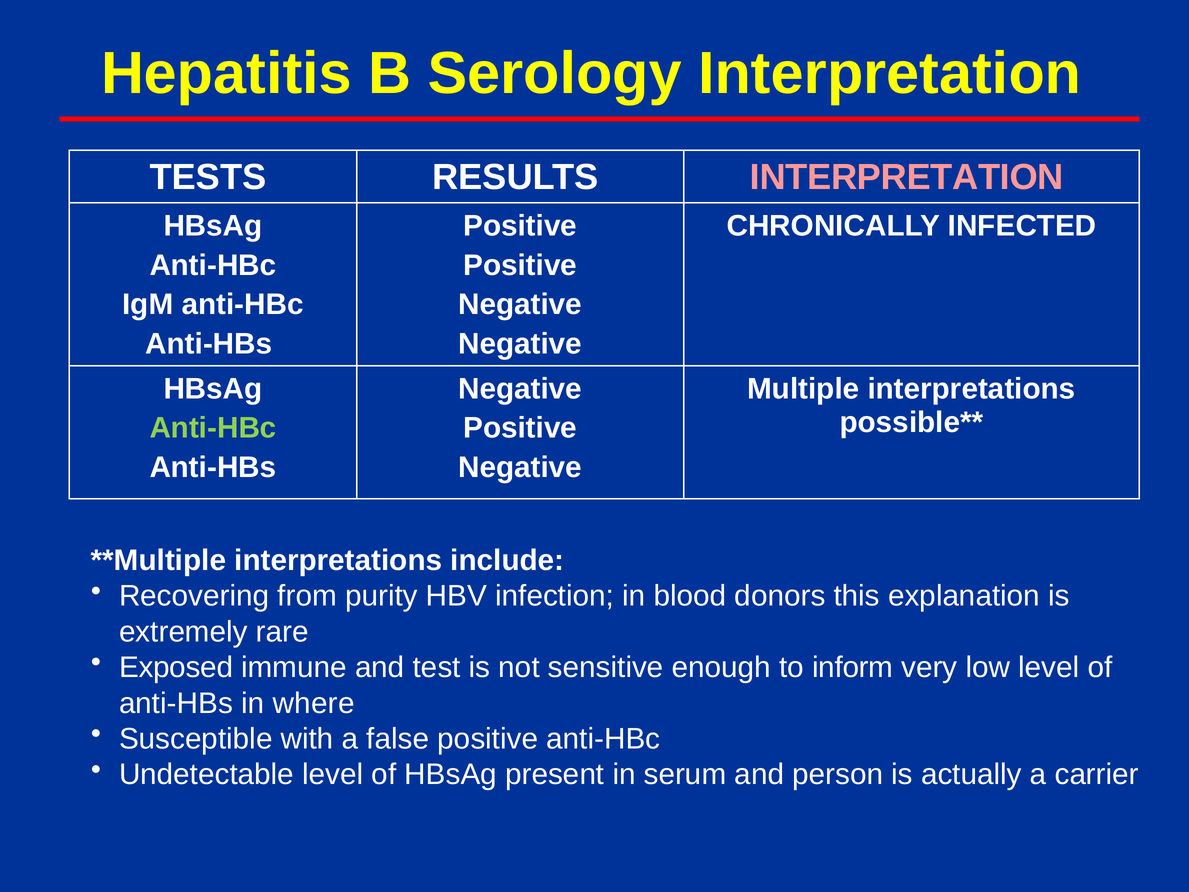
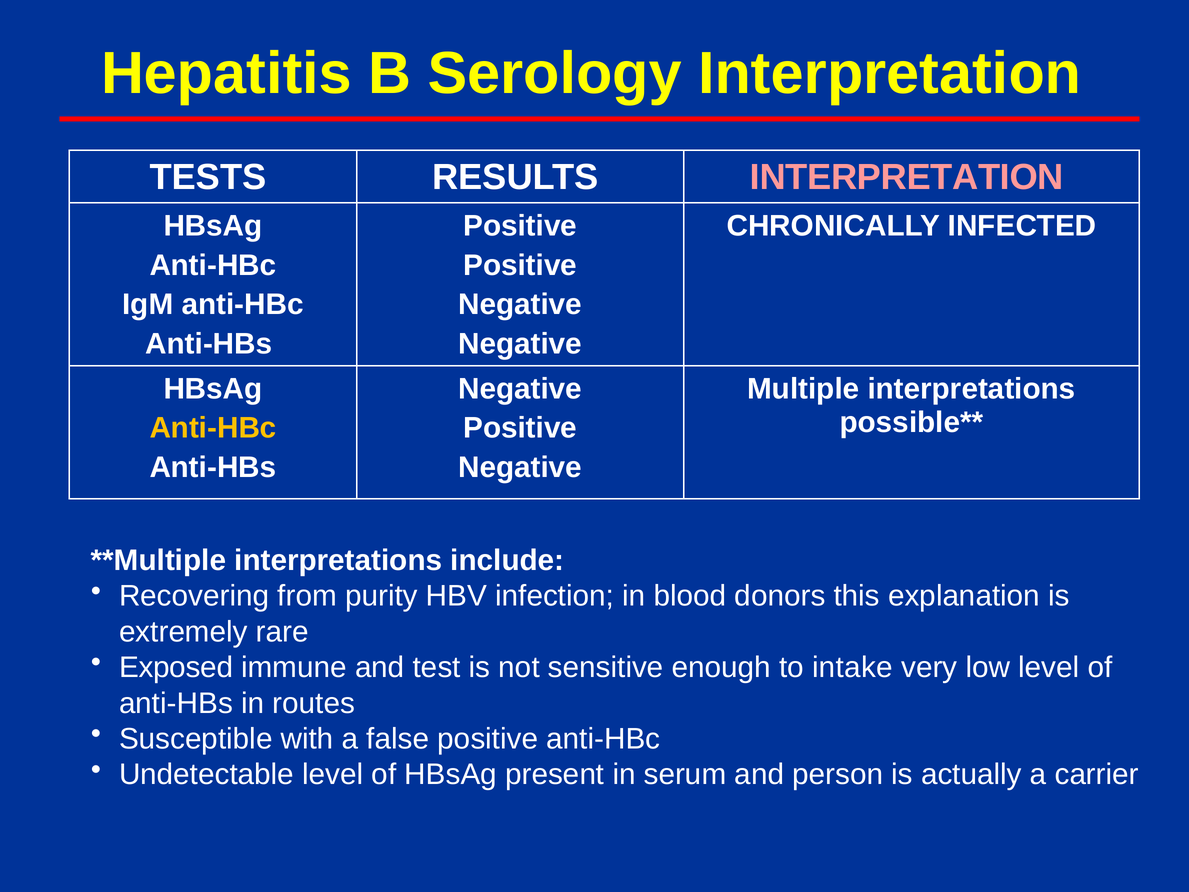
Anti-HBc at (213, 428) colour: light green -> yellow
inform: inform -> intake
where: where -> routes
